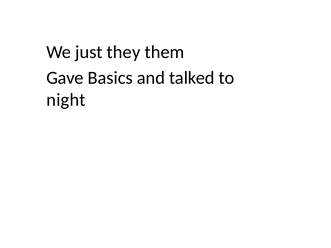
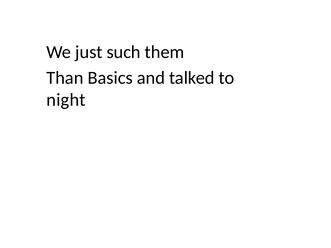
they: they -> such
Gave: Gave -> Than
